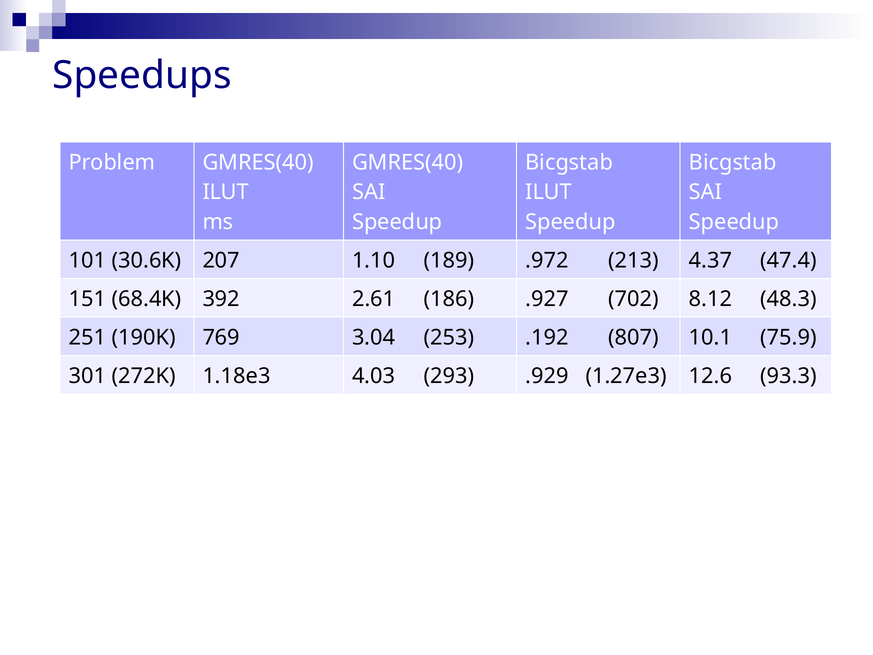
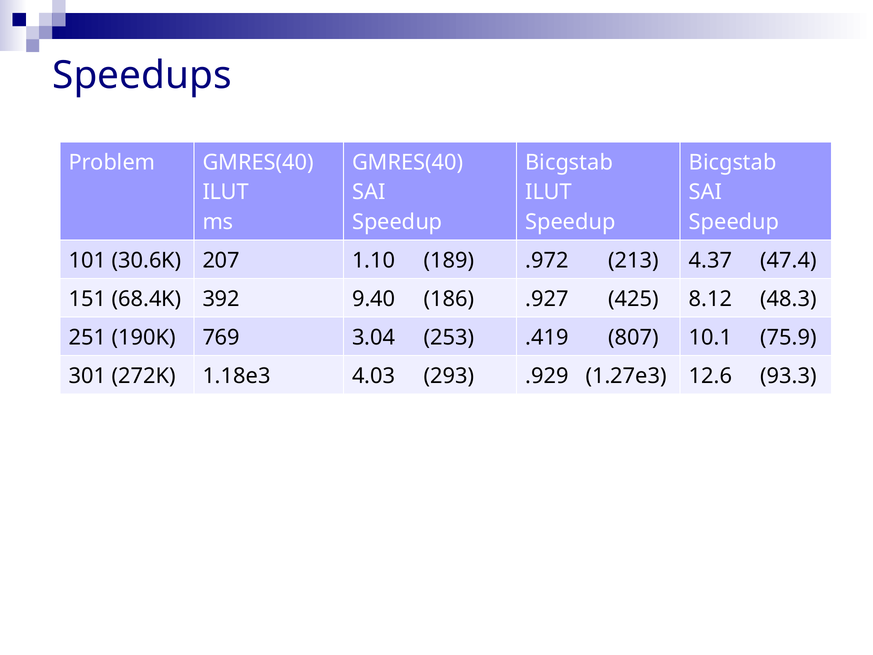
2.61: 2.61 -> 9.40
702: 702 -> 425
.192: .192 -> .419
